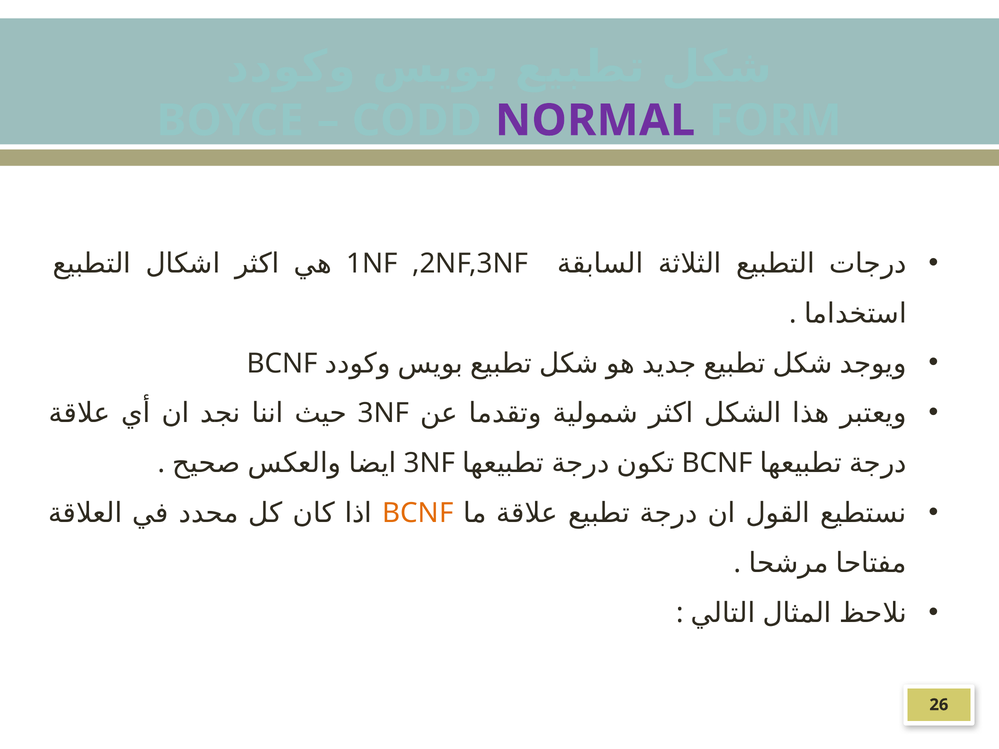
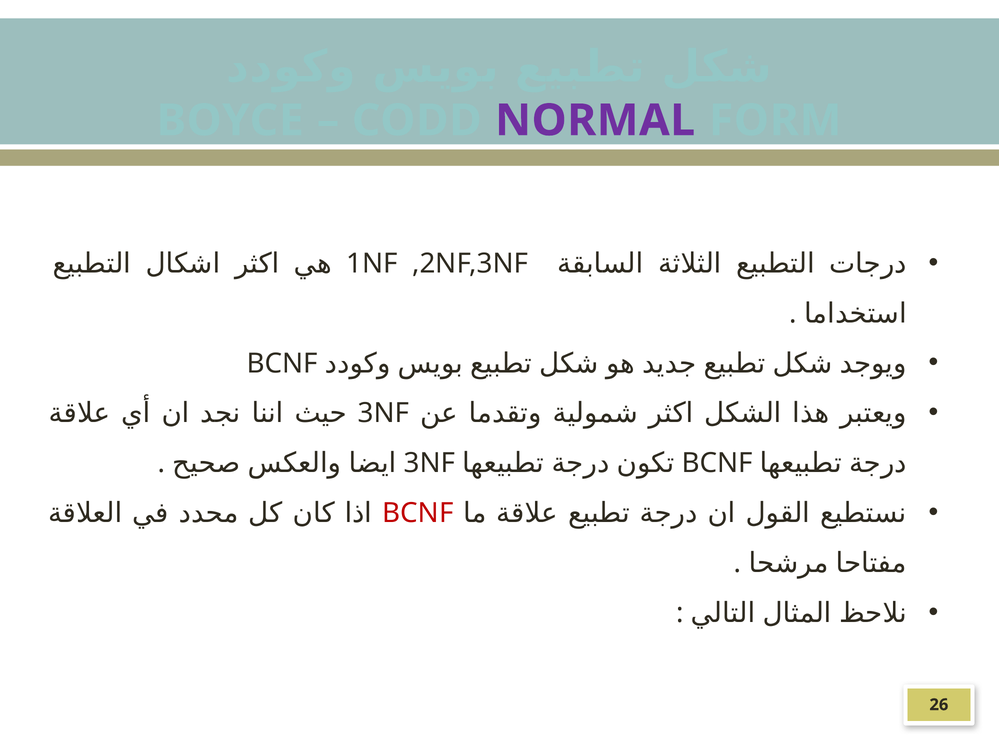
BCNF at (418, 513) colour: orange -> red
